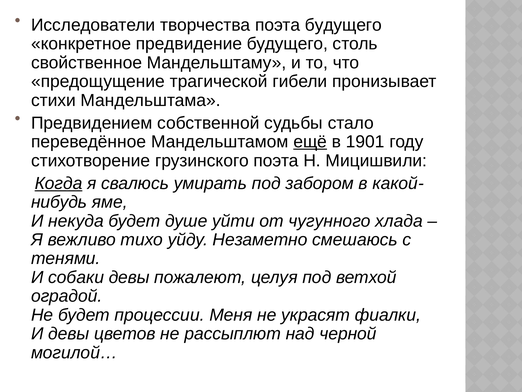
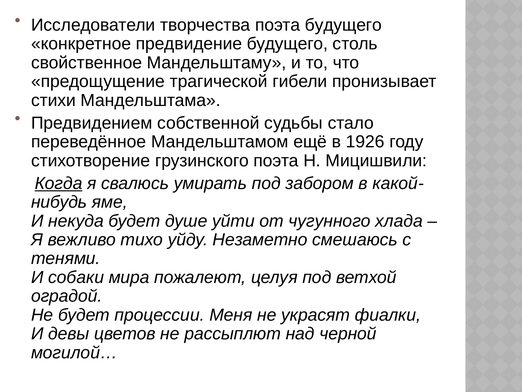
ещё underline: present -> none
1901: 1901 -> 1926
собаки девы: девы -> мира
